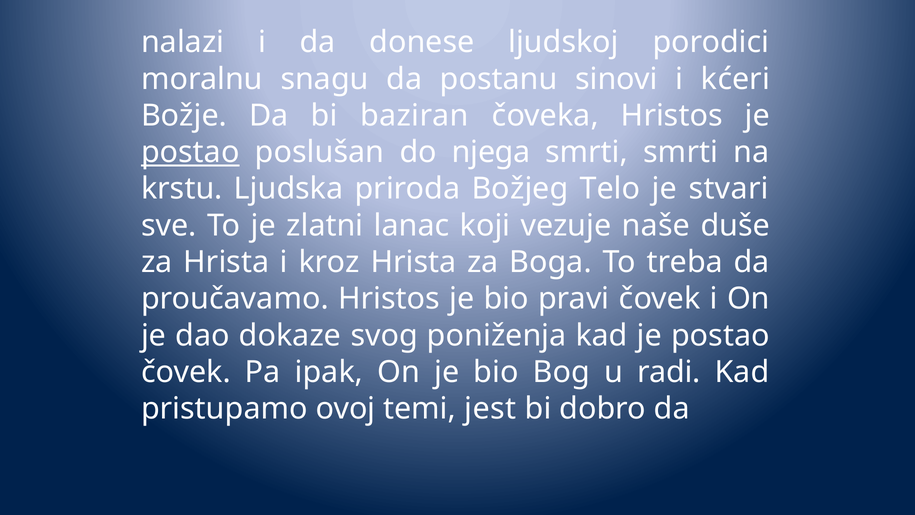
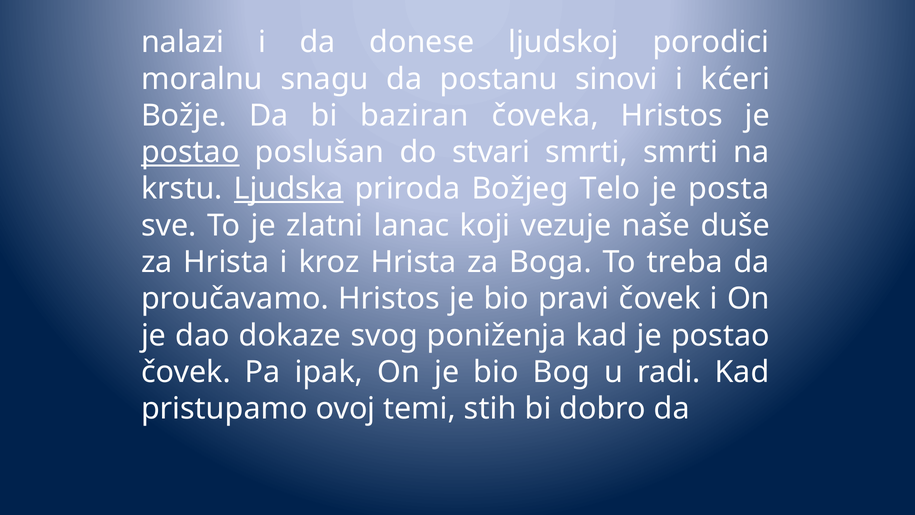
njega: njega -> stvari
Ljudska underline: none -> present
stvari: stvari -> posta
jest: jest -> stih
